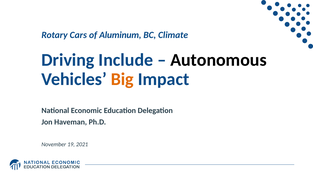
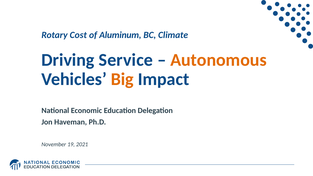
Cars: Cars -> Cost
Include: Include -> Service
Autonomous colour: black -> orange
